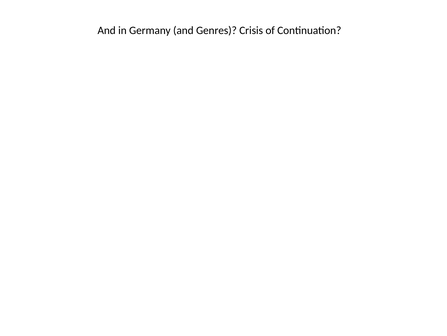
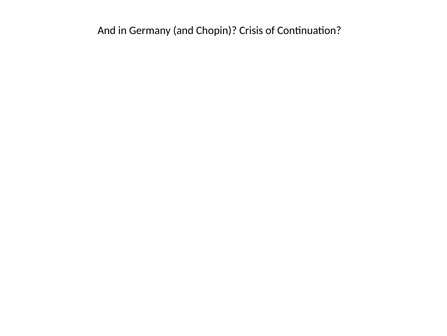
Genres: Genres -> Chopin
